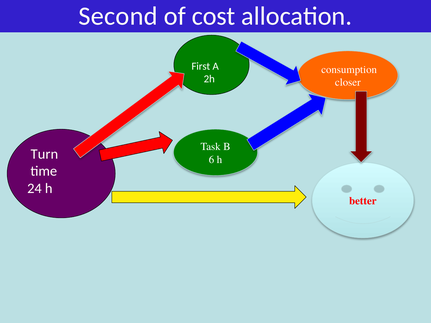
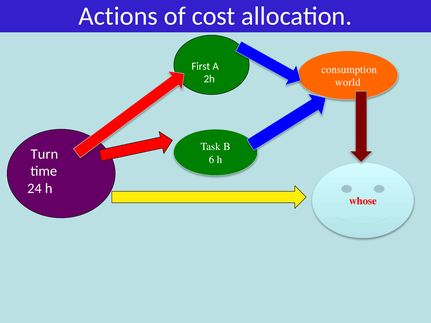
Second: Second -> Actions
closer: closer -> world
better: better -> whose
